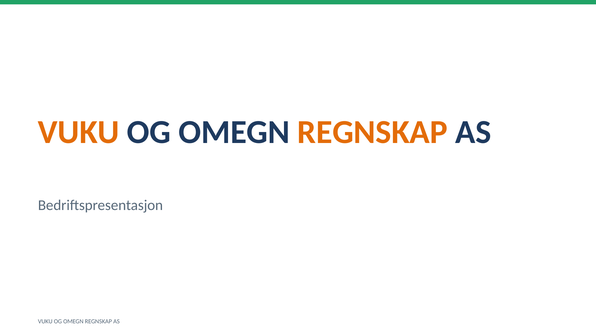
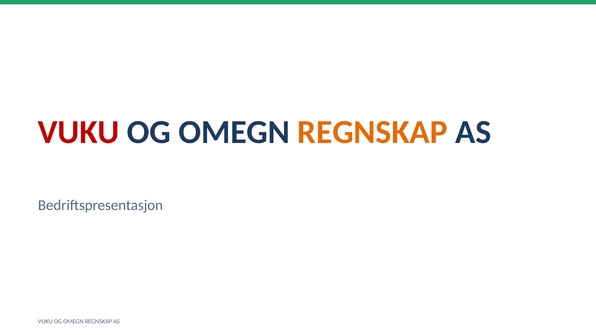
VUKU at (79, 132) colour: orange -> red
